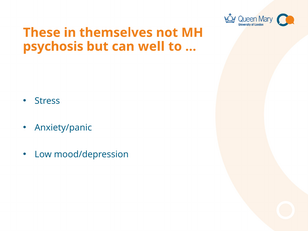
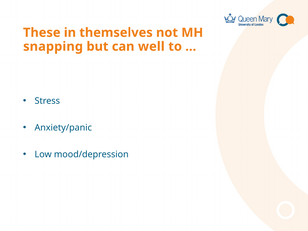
psychosis: psychosis -> snapping
